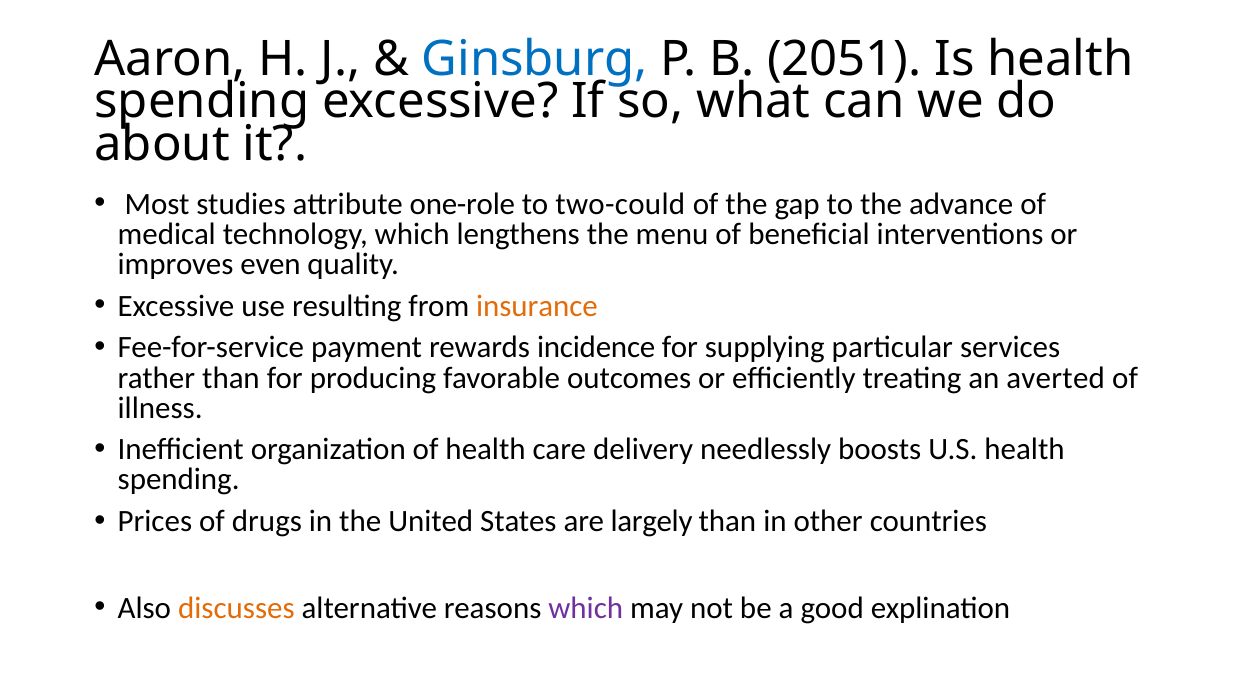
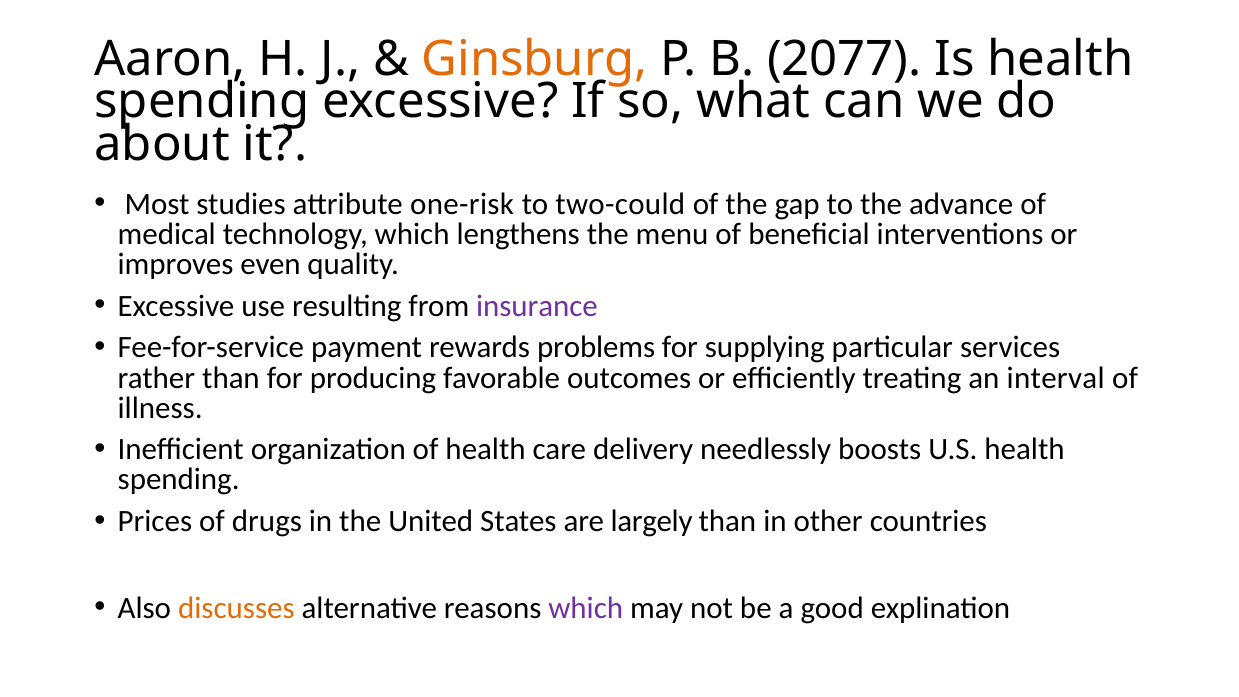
Ginsburg colour: blue -> orange
2051: 2051 -> 2077
one-role: one-role -> one-risk
insurance colour: orange -> purple
incidence: incidence -> problems
averted: averted -> interval
